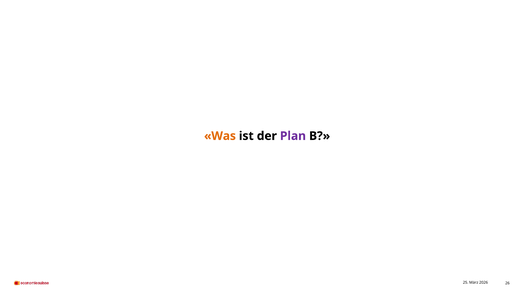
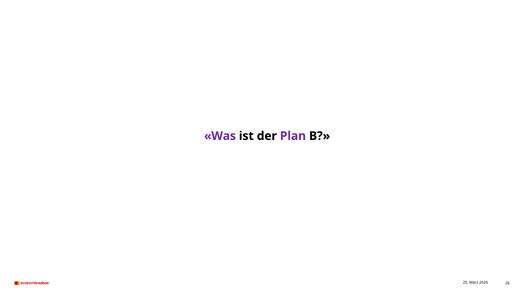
Was colour: orange -> purple
